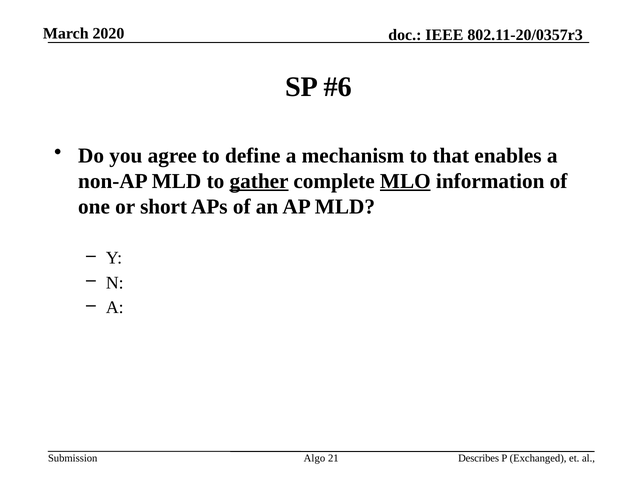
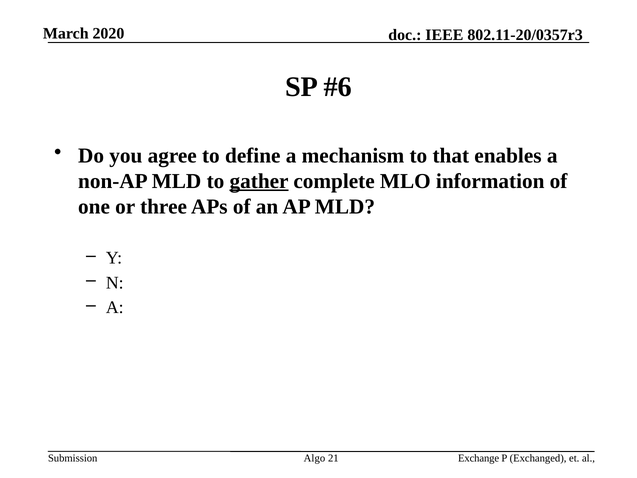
MLO underline: present -> none
short: short -> three
Describes: Describes -> Exchange
